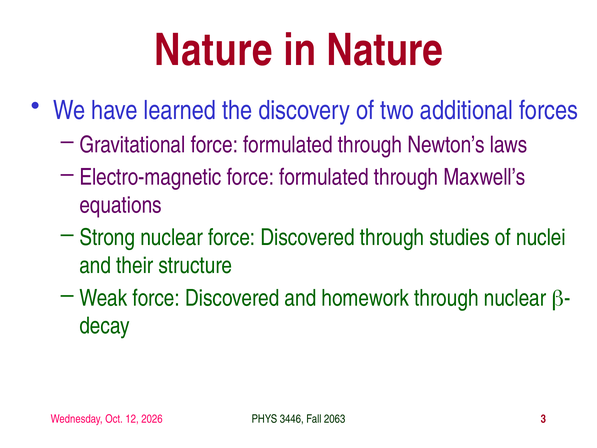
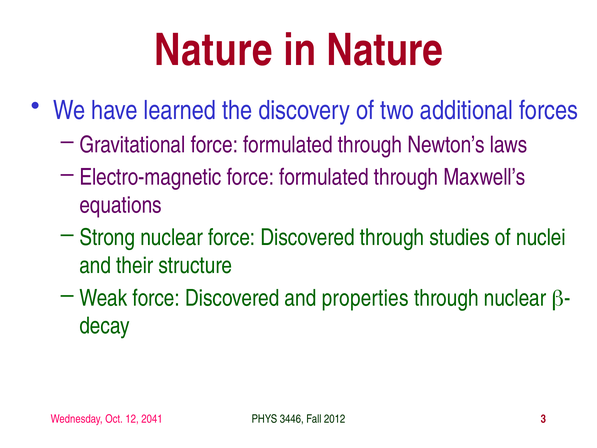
homework: homework -> properties
2026: 2026 -> 2041
2063: 2063 -> 2012
